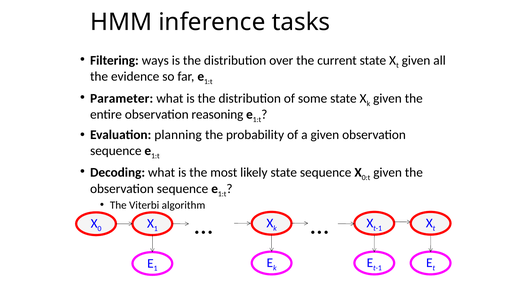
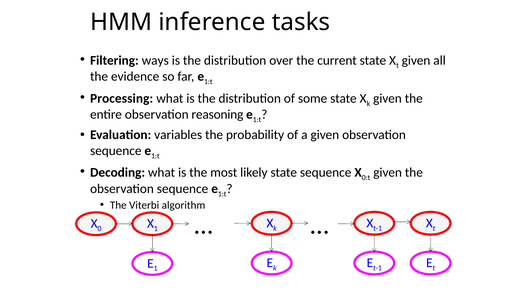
Parameter: Parameter -> Processing
planning: planning -> variables
